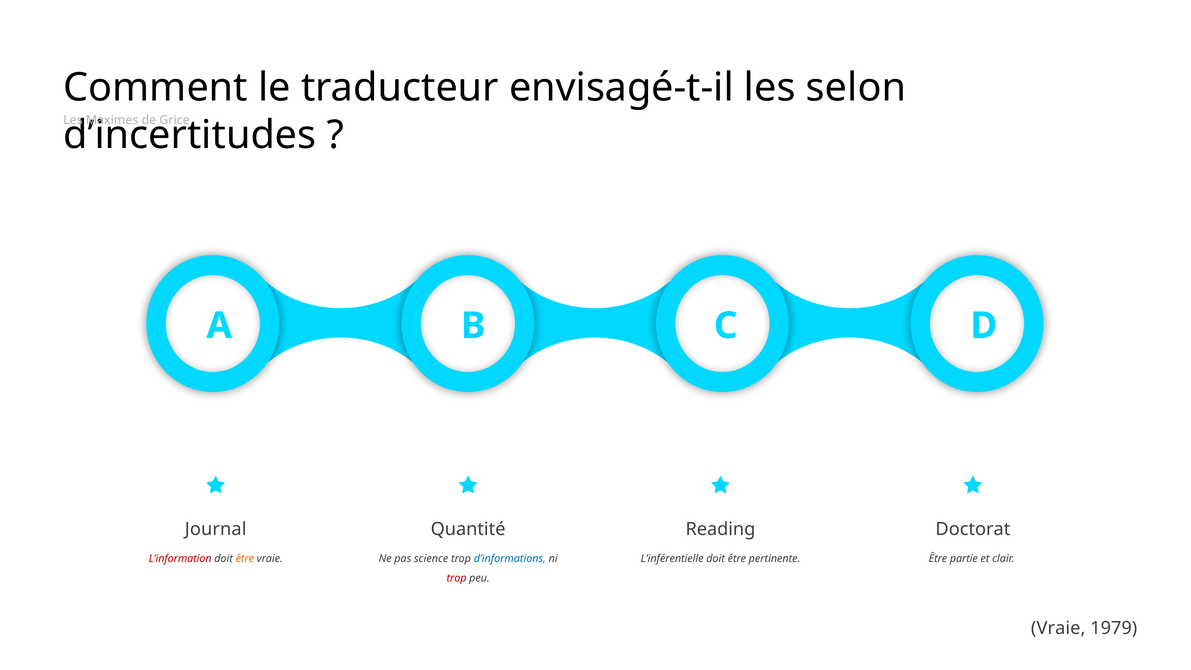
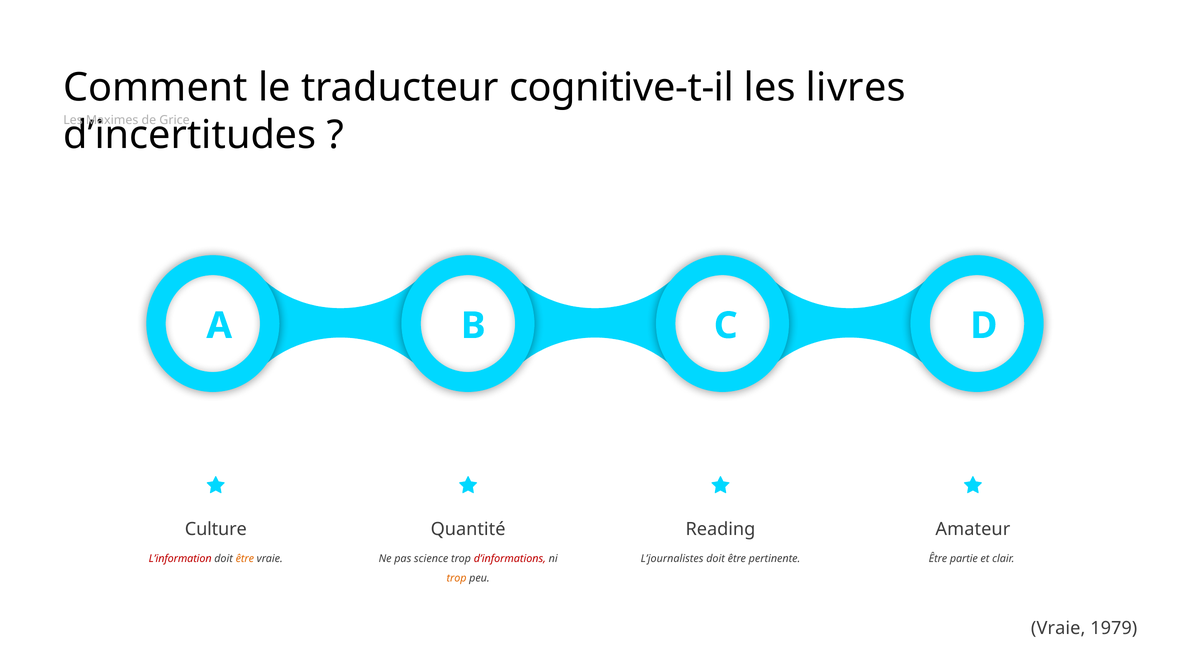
envisagé-t-il: envisagé-t-il -> cognitive-t-il
selon: selon -> livres
Journal: Journal -> Culture
Doctorat: Doctorat -> Amateur
d’informations colour: blue -> red
L’inférentielle: L’inférentielle -> L’journalistes
trop at (457, 578) colour: red -> orange
